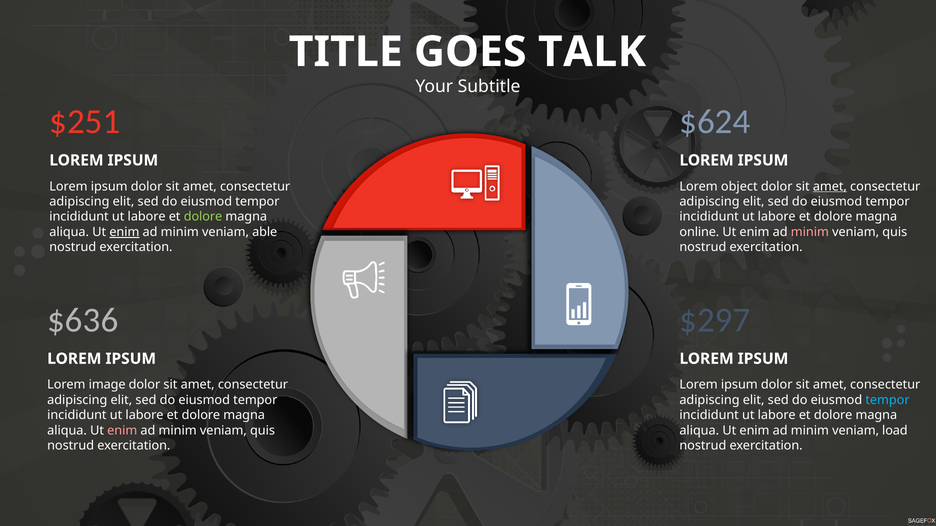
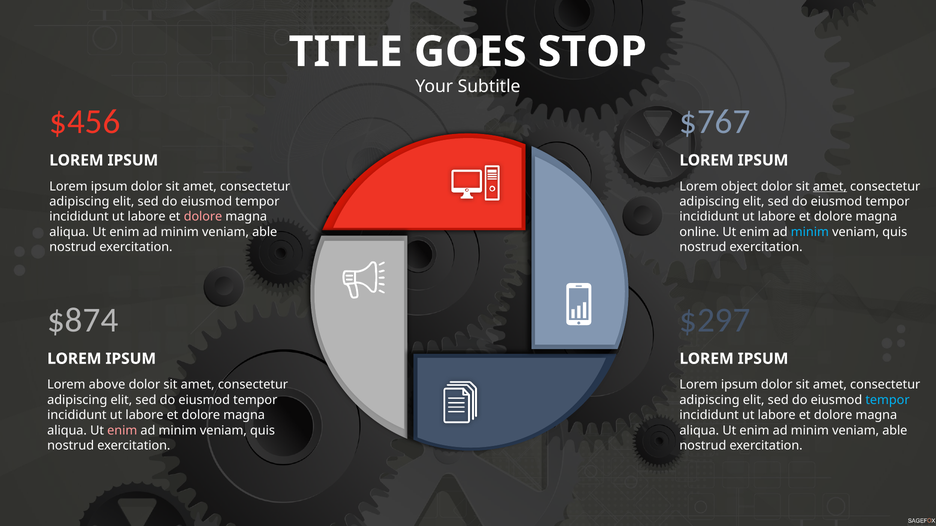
TALK: TALK -> STOP
$251: $251 -> $456
$624: $624 -> $767
dolore at (203, 217) colour: light green -> pink
enim at (124, 232) underline: present -> none
minim at (810, 232) colour: pink -> light blue
$636: $636 -> $874
image: image -> above
load at (895, 431): load -> able
